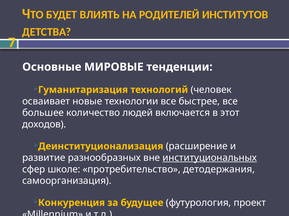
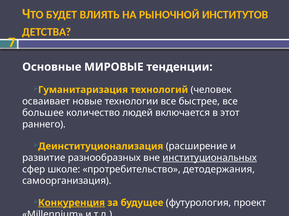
РОДИТЕЛЕЙ: РОДИТЕЛЕЙ -> РЫНОЧНОЙ
доходов: доходов -> раннего
Конкуренция underline: none -> present
